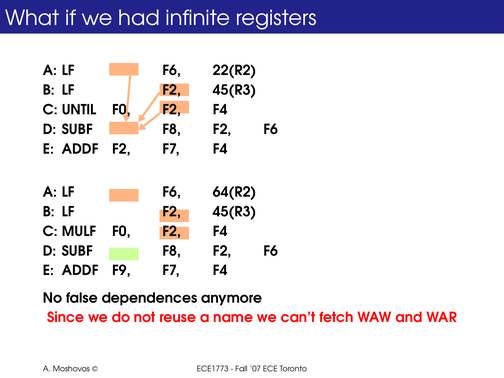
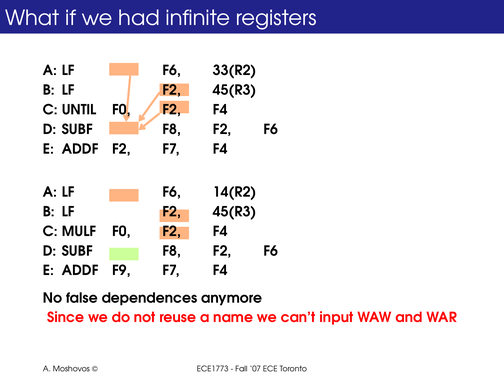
22(R2: 22(R2 -> 33(R2
64(R2: 64(R2 -> 14(R2
fetch: fetch -> input
